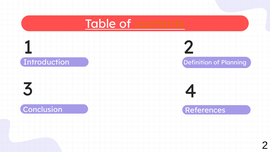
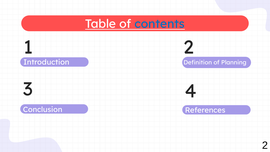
contents colour: orange -> blue
